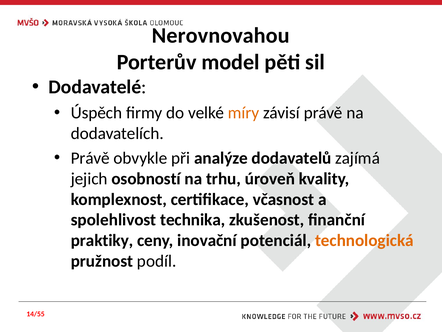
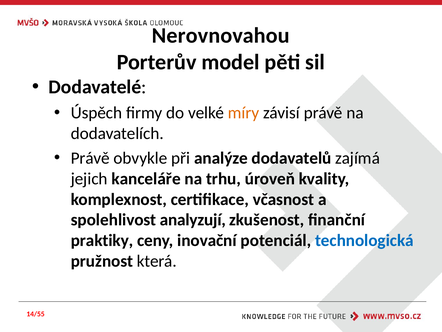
osobností: osobností -> kanceláře
technika: technika -> analyzují
technologická colour: orange -> blue
podíl: podíl -> která
